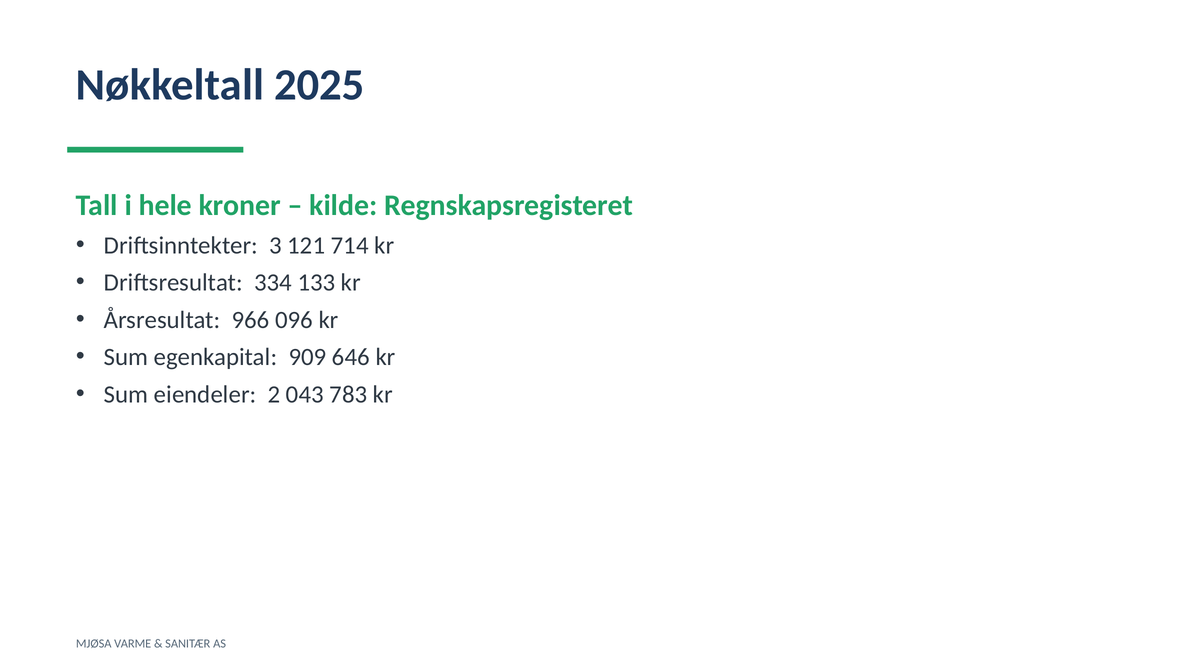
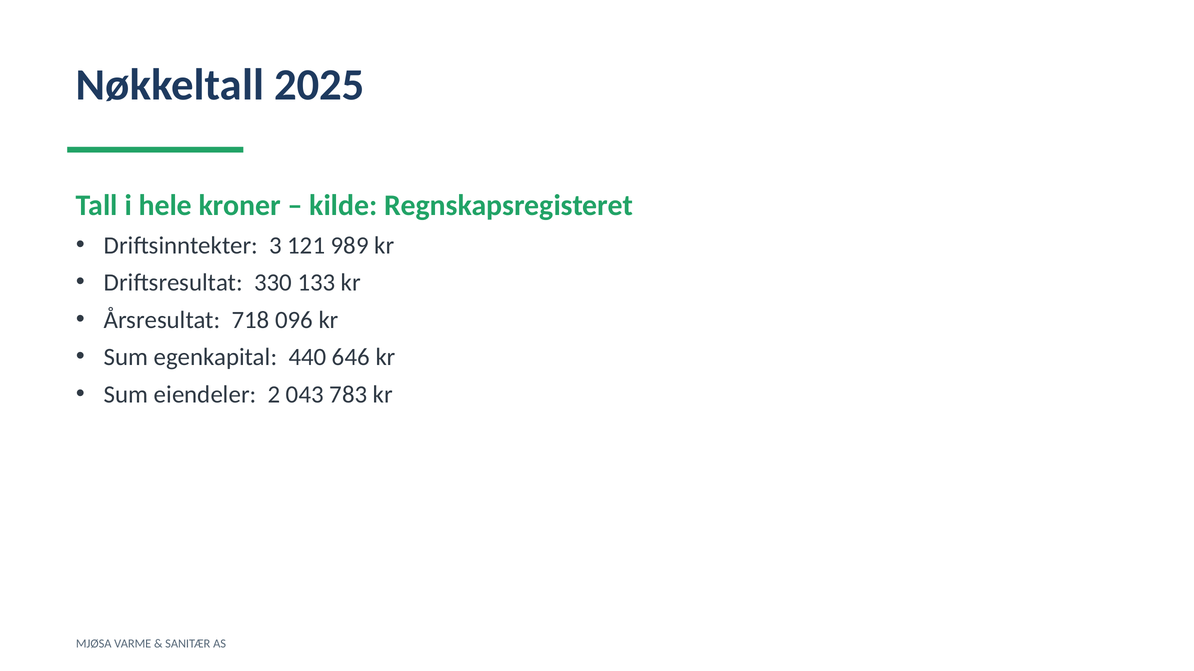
714: 714 -> 989
334: 334 -> 330
966: 966 -> 718
909: 909 -> 440
